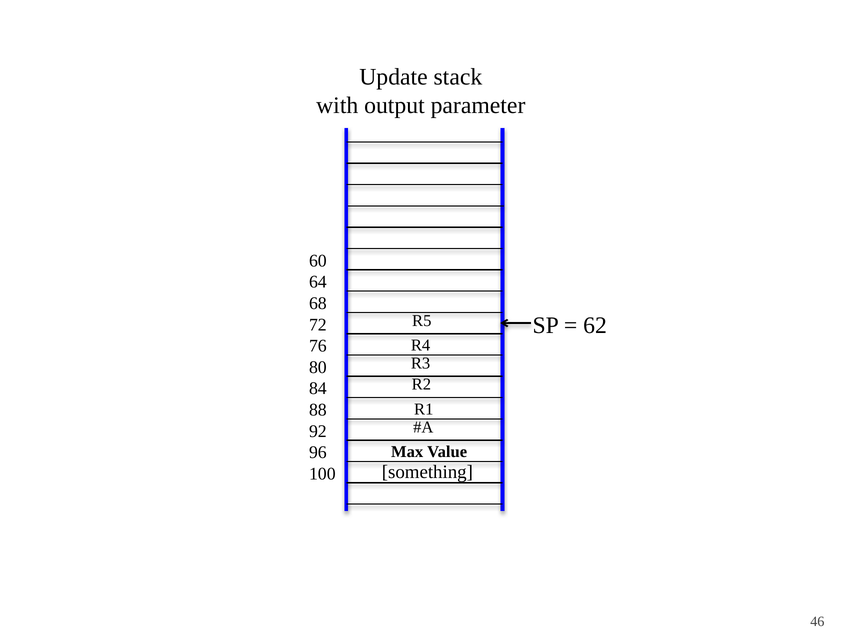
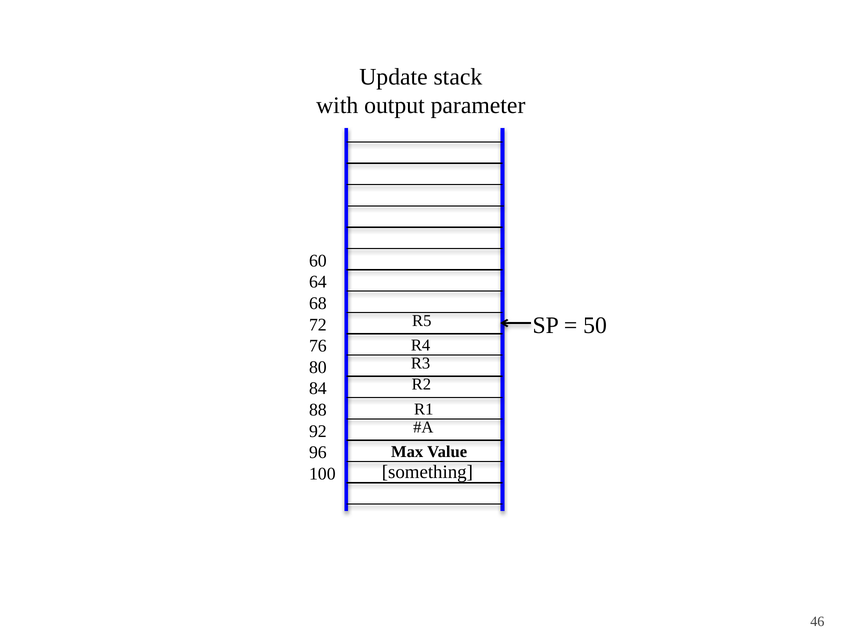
62: 62 -> 50
